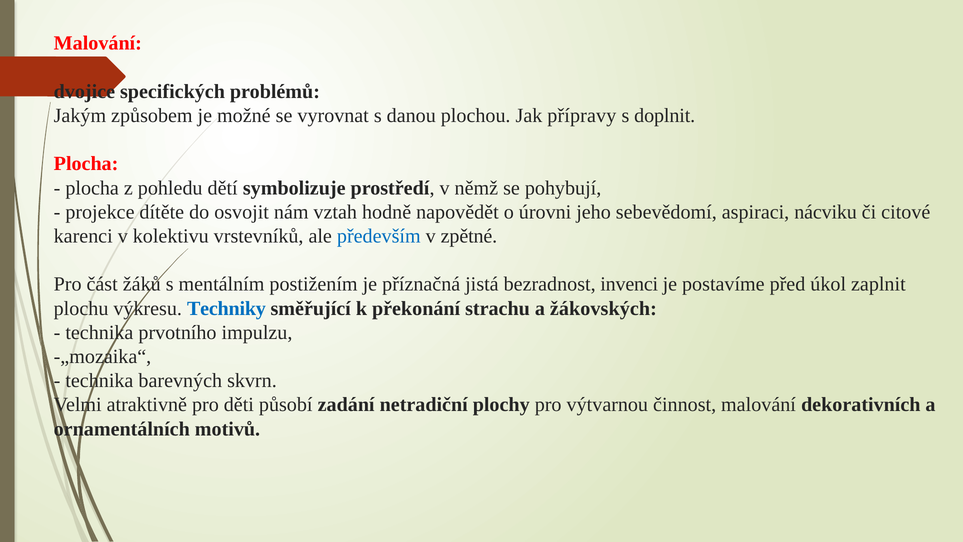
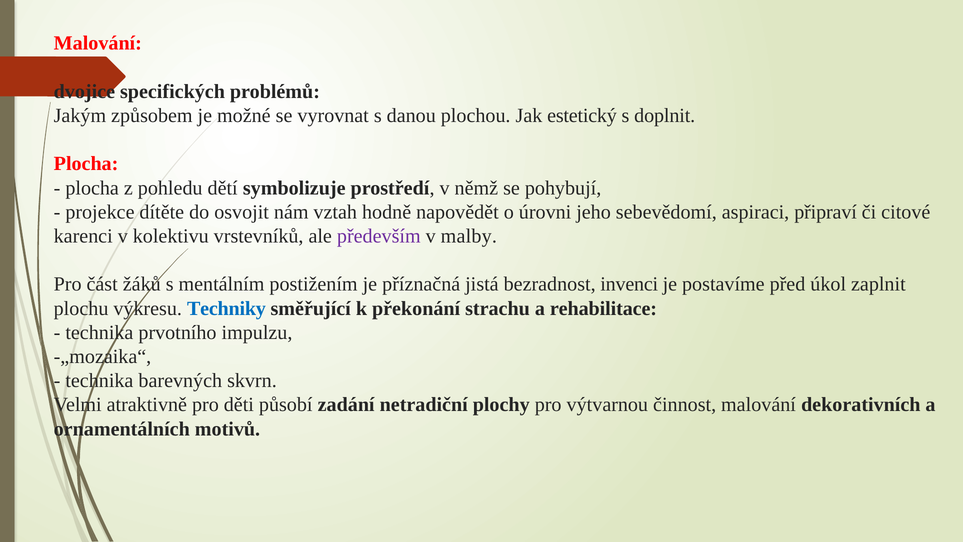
přípravy: přípravy -> estetický
nácviku: nácviku -> připraví
především colour: blue -> purple
zpětné: zpětné -> malby
žákovských: žákovských -> rehabilitace
